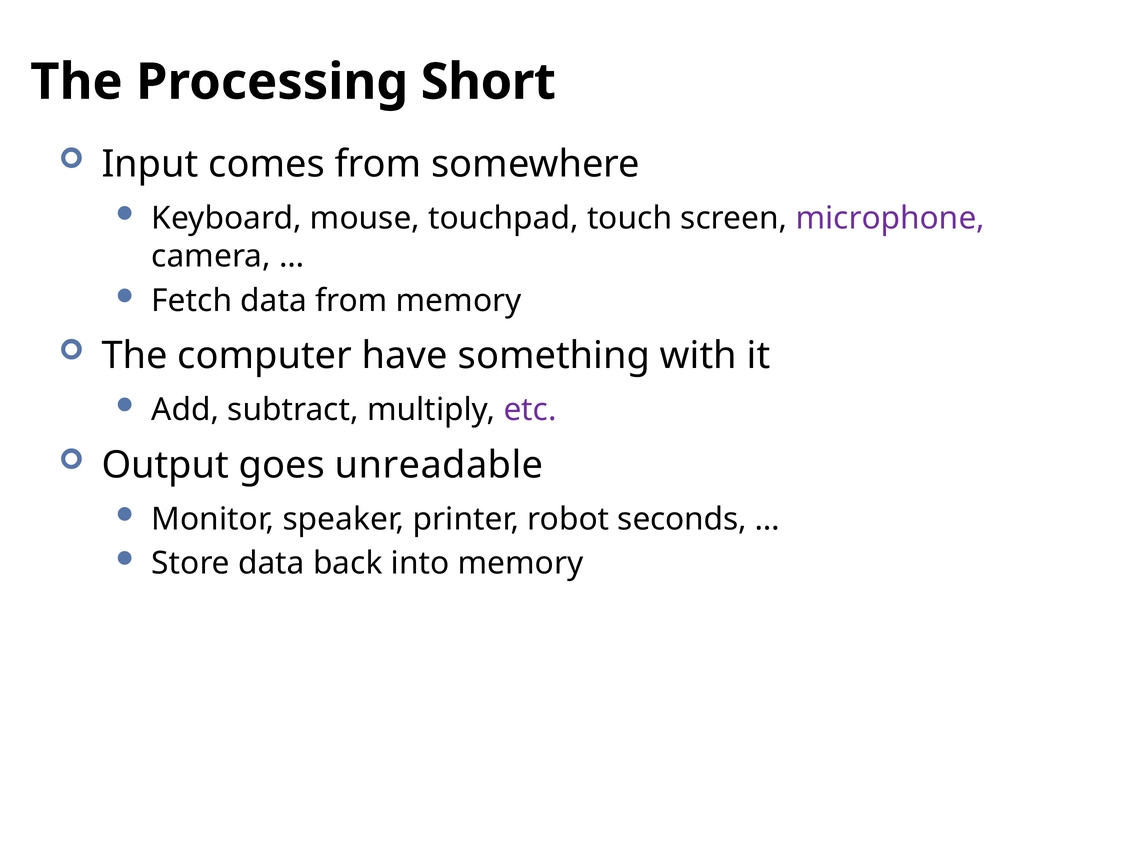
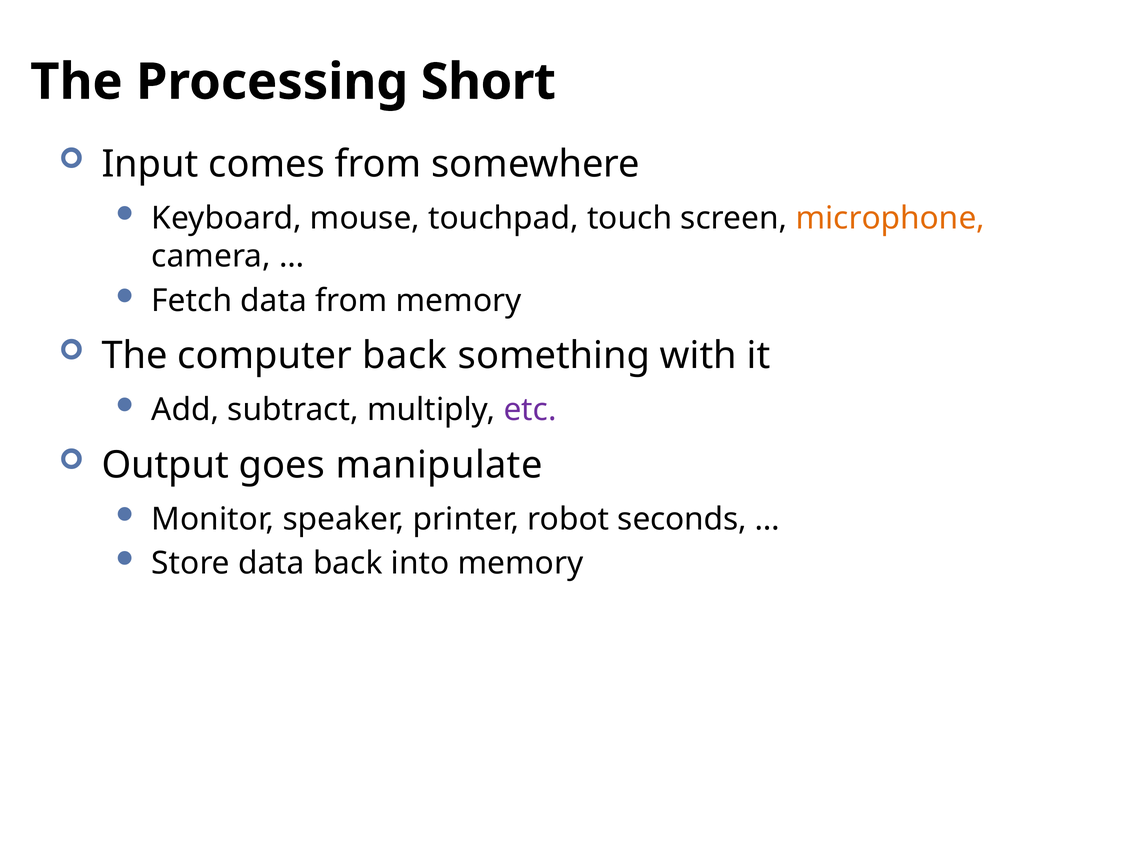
microphone colour: purple -> orange
computer have: have -> back
unreadable: unreadable -> manipulate
